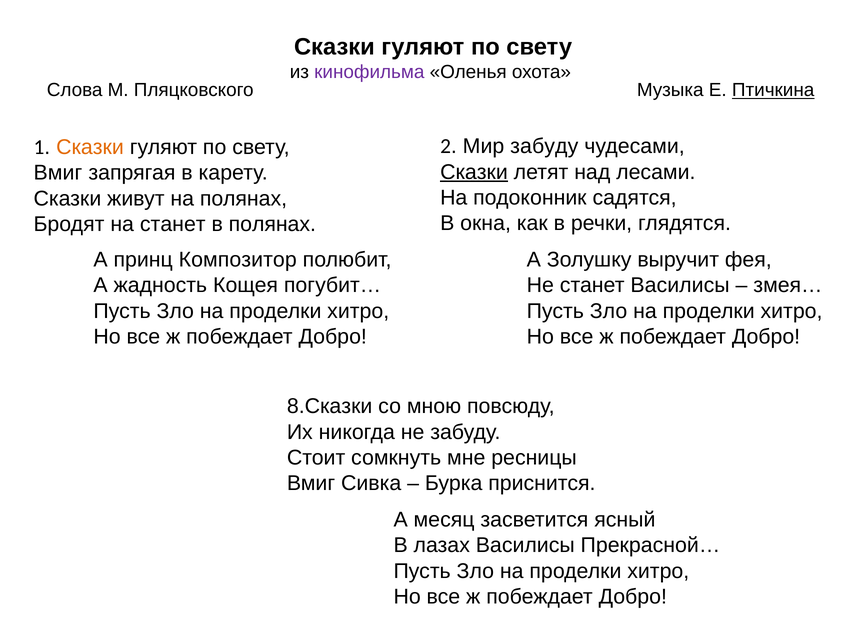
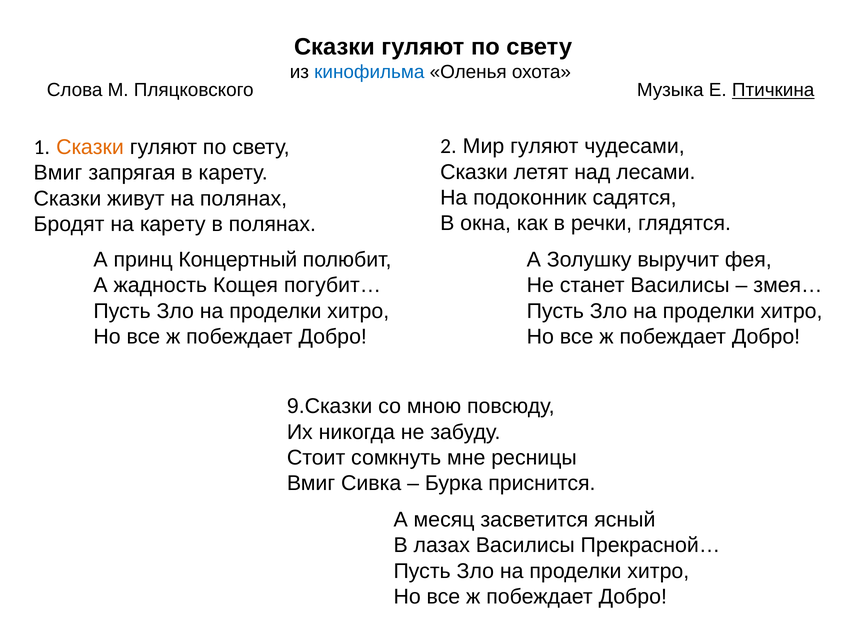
кинофильма colour: purple -> blue
Мир забуду: забуду -> гуляют
Сказки at (474, 172) underline: present -> none
на станет: станет -> карету
Композитор: Композитор -> Концертный
8.Сказки: 8.Сказки -> 9.Сказки
